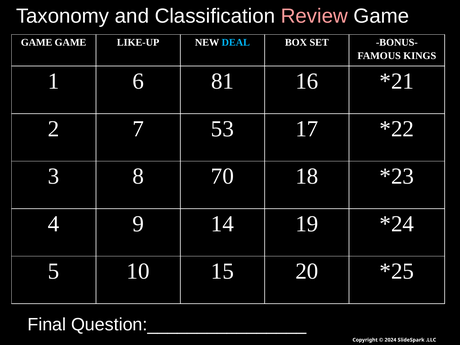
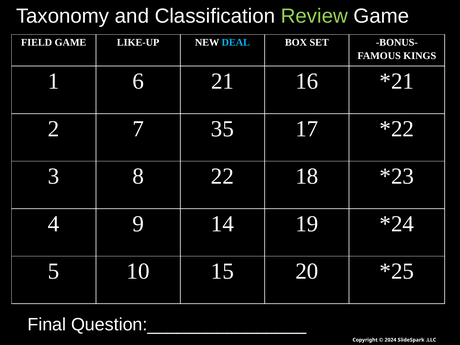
Review colour: pink -> light green
GAME at (37, 43): GAME -> FIELD
81: 81 -> 21
53: 53 -> 35
70: 70 -> 22
